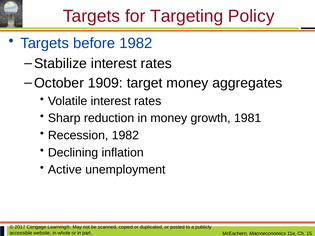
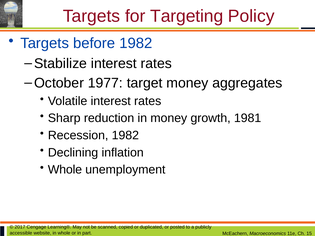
1909: 1909 -> 1977
Active at (65, 170): Active -> Whole
